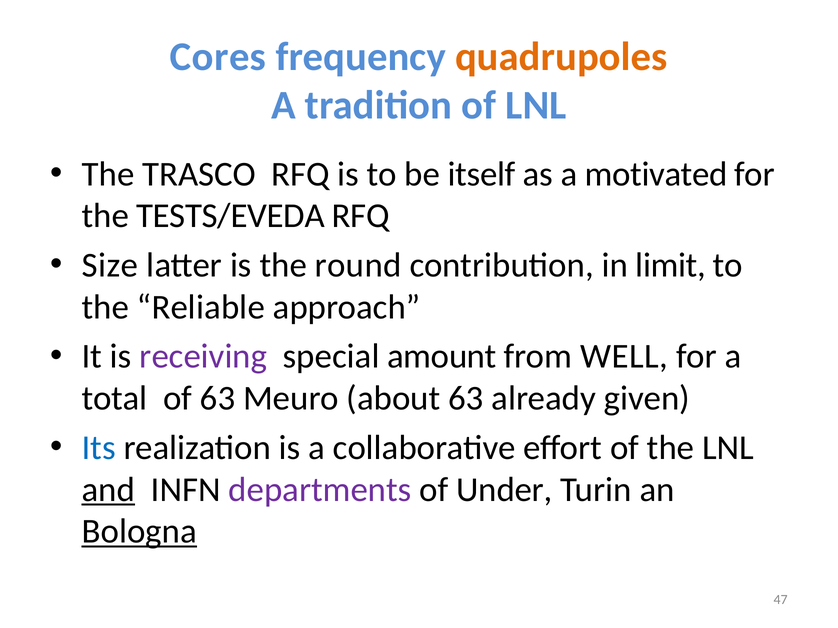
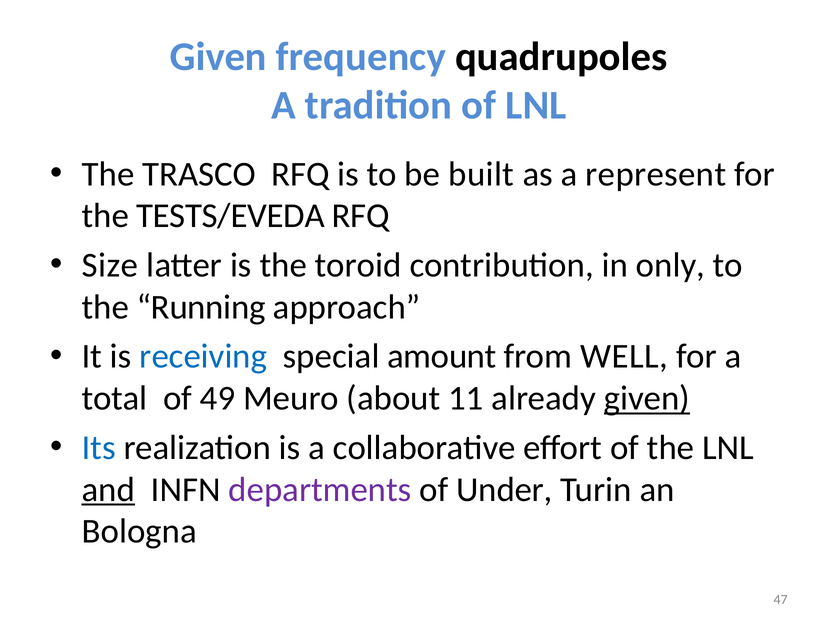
Cores at (218, 57): Cores -> Given
quadrupoles colour: orange -> black
itself: itself -> built
motivated: motivated -> represent
round: round -> toroid
limit: limit -> only
Reliable: Reliable -> Running
receiving colour: purple -> blue
of 63: 63 -> 49
about 63: 63 -> 11
given at (647, 399) underline: none -> present
Bologna underline: present -> none
